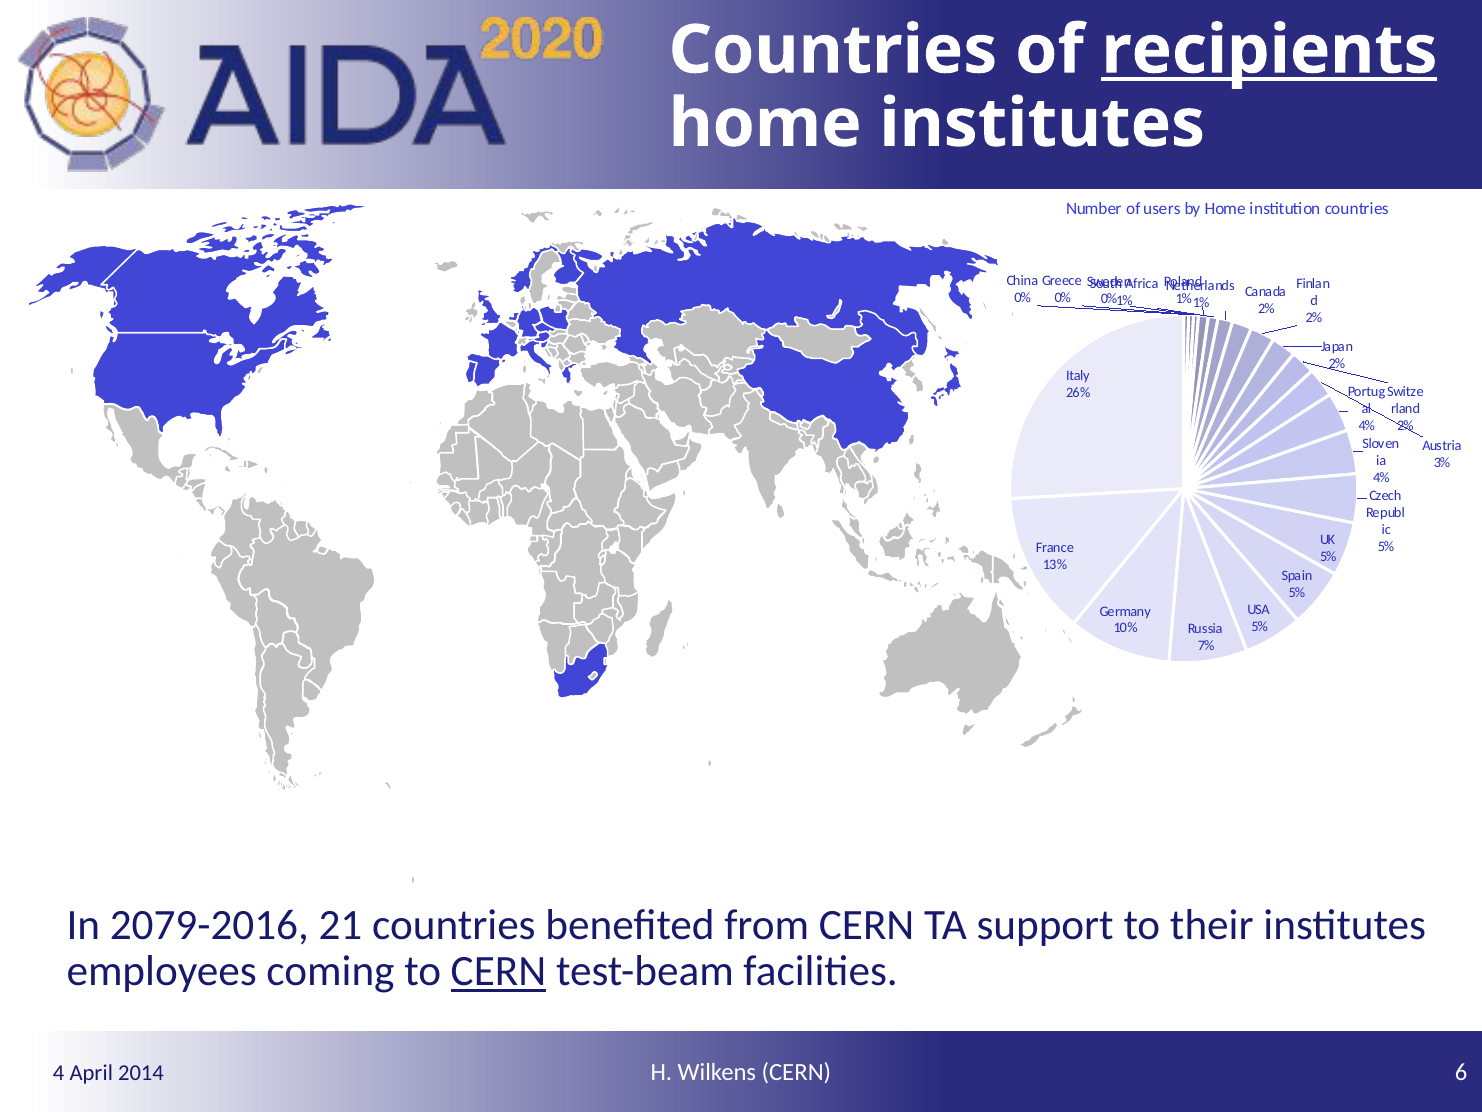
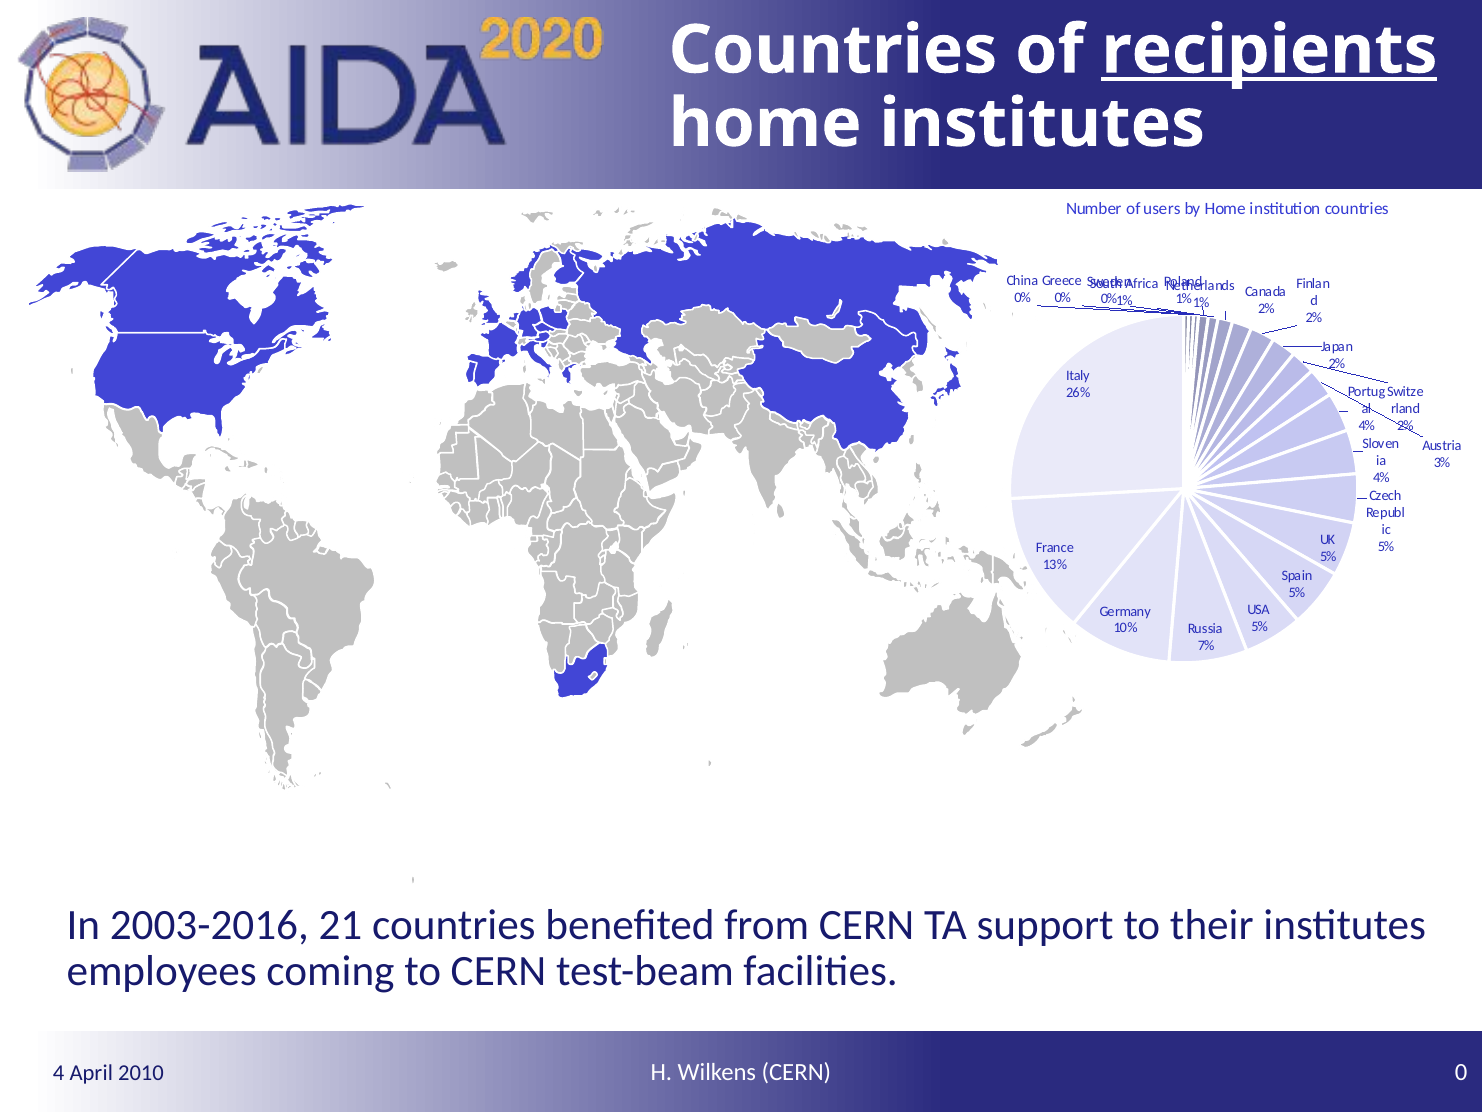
2079-2016: 2079-2016 -> 2003-2016
CERN at (498, 971) underline: present -> none
6: 6 -> 0
2014: 2014 -> 2010
